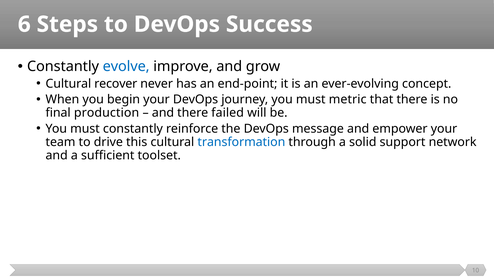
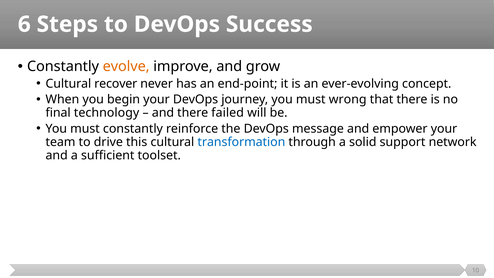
evolve colour: blue -> orange
metric: metric -> wrong
production: production -> technology
